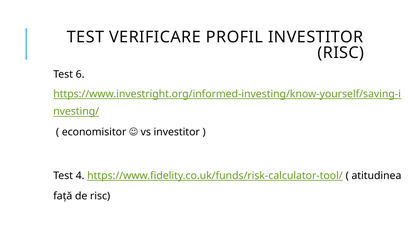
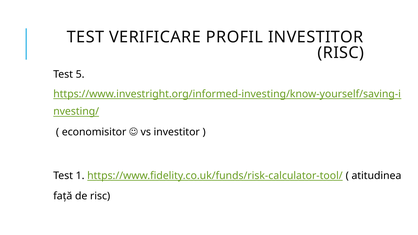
6: 6 -> 5
4: 4 -> 1
